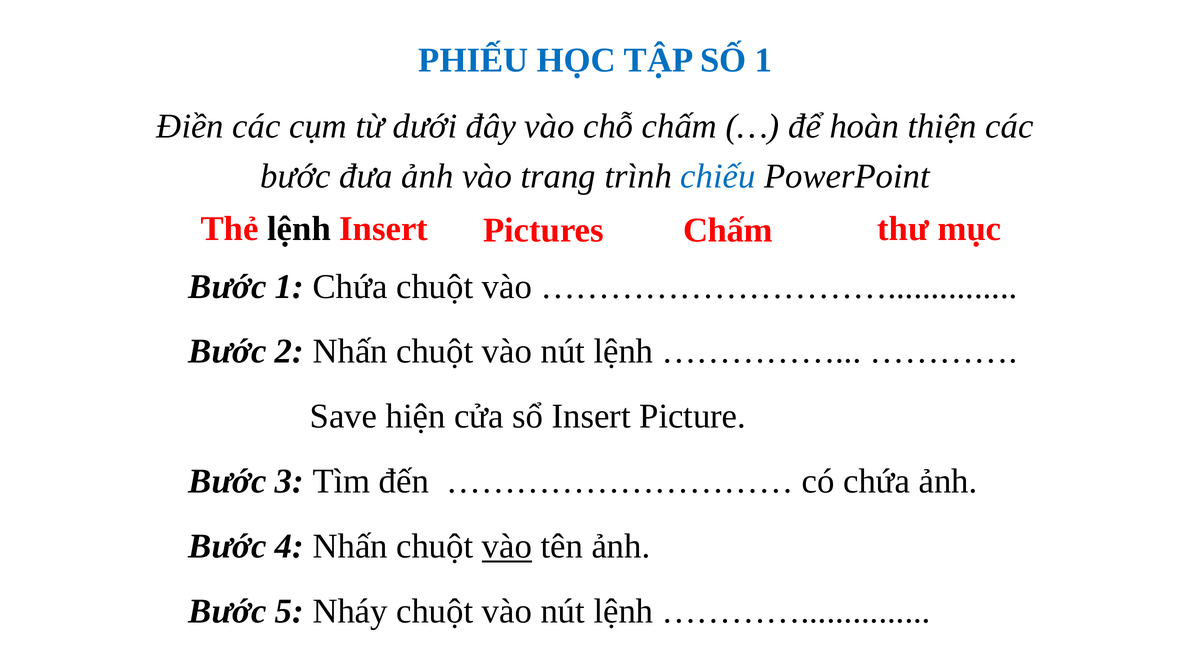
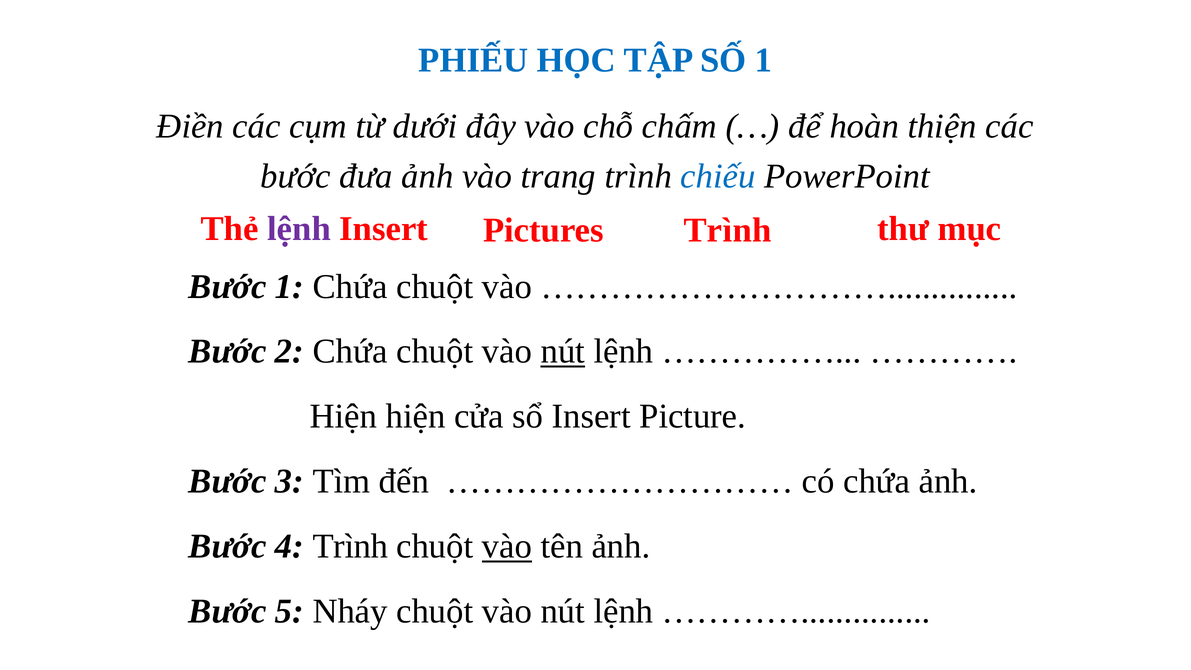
lệnh at (299, 229) colour: black -> purple
Pictures Chấm: Chấm -> Trình
2 Nhấn: Nhấn -> Chứa
nút at (563, 351) underline: none -> present
Save at (344, 416): Save -> Hiện
4 Nhấn: Nhấn -> Trình
